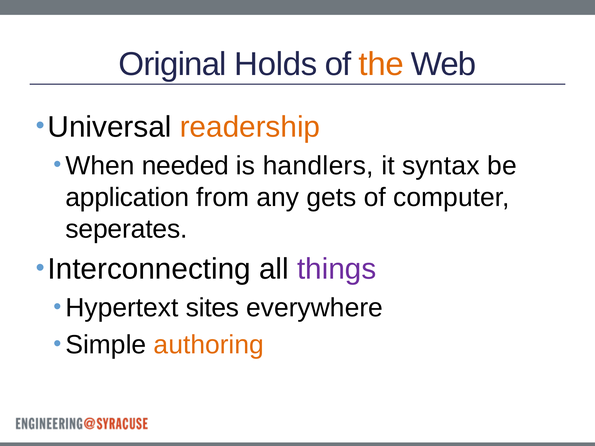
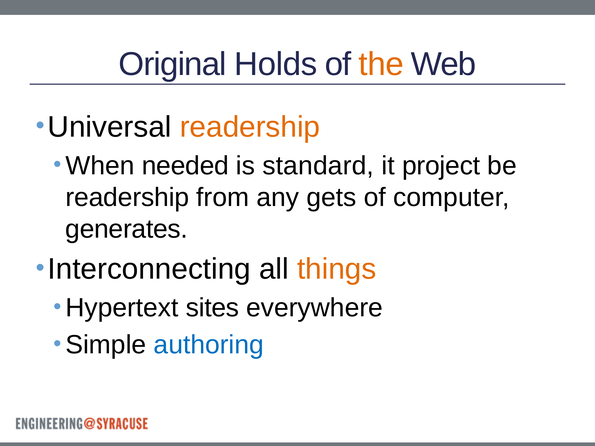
handlers: handlers -> standard
syntax: syntax -> project
application at (127, 198): application -> readership
seperates: seperates -> generates
things colour: purple -> orange
authoring colour: orange -> blue
